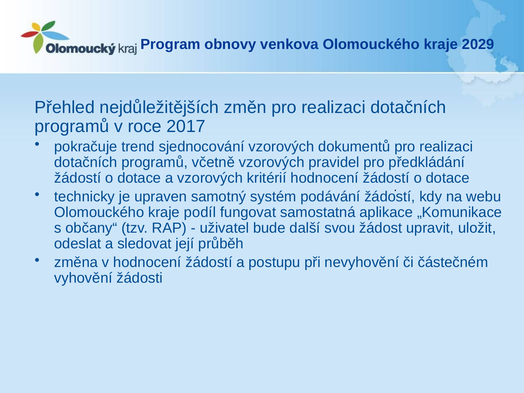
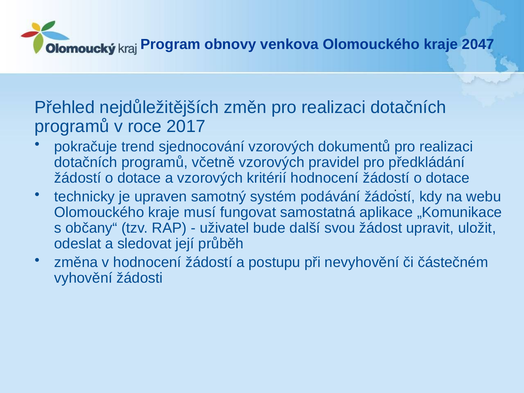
2029: 2029 -> 2047
podíl: podíl -> musí
